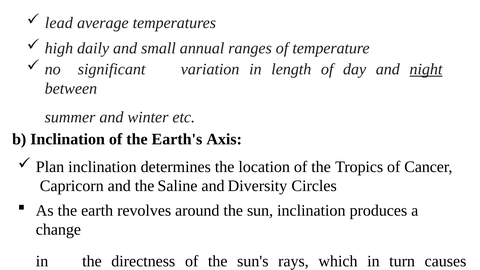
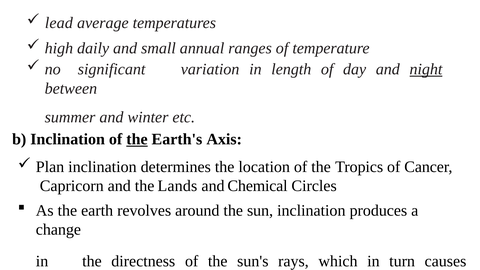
the at (137, 139) underline: none -> present
Saline: Saline -> Lands
Diversity: Diversity -> Chemical
